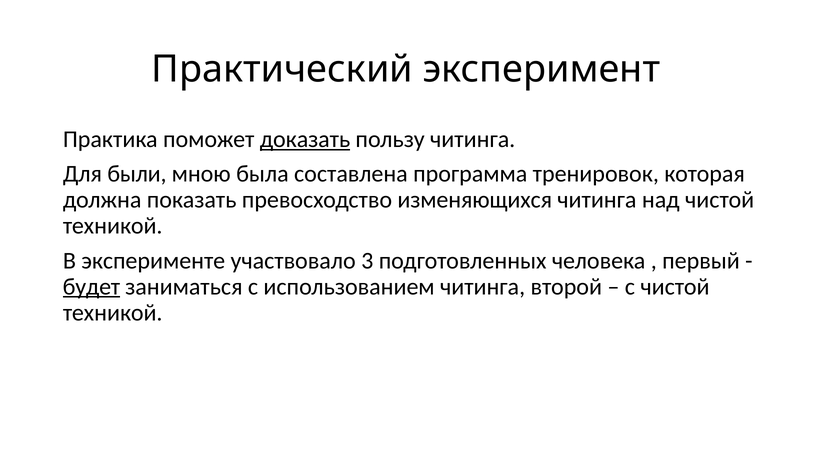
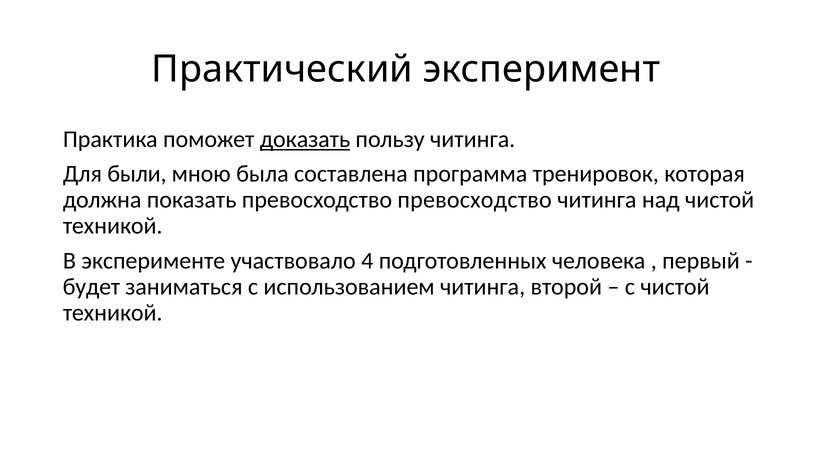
превосходство изменяющихся: изменяющихся -> превосходство
3: 3 -> 4
будет underline: present -> none
